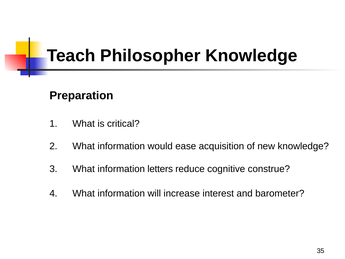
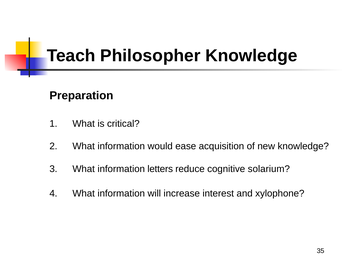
construe: construe -> solarium
barometer: barometer -> xylophone
